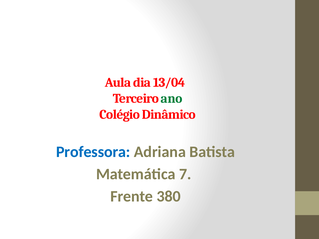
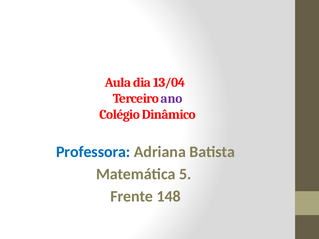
ano colour: green -> purple
7: 7 -> 5
380: 380 -> 148
